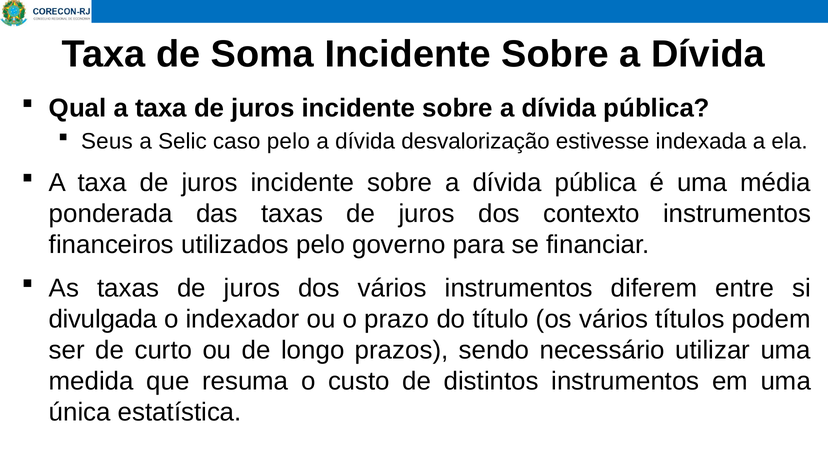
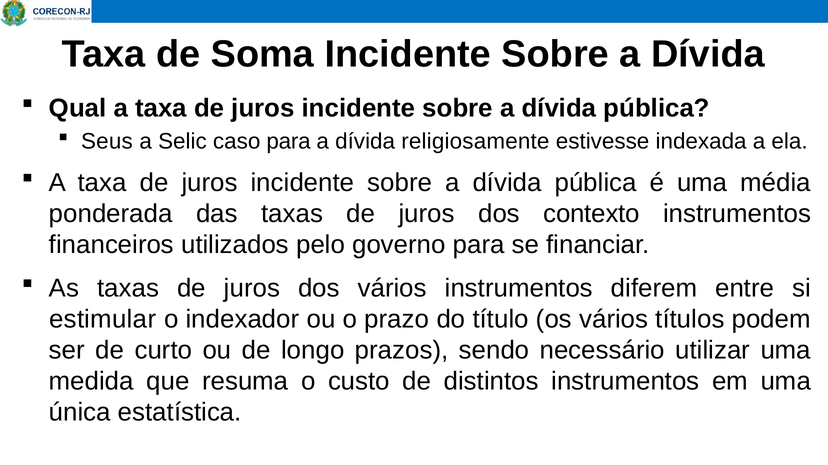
caso pelo: pelo -> para
desvalorização: desvalorização -> religiosamente
divulgada: divulgada -> estimular
